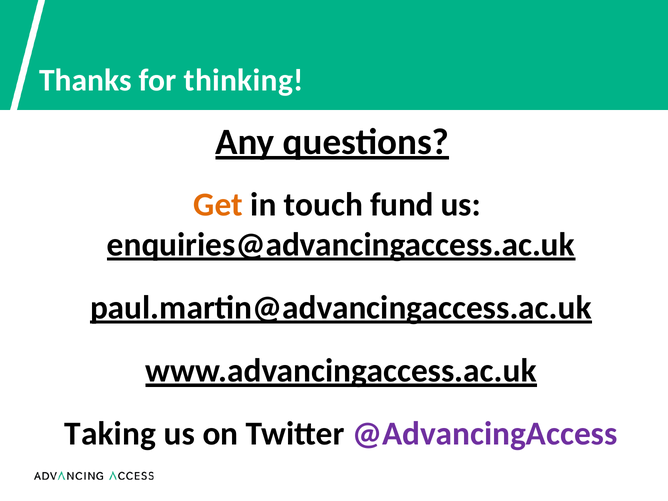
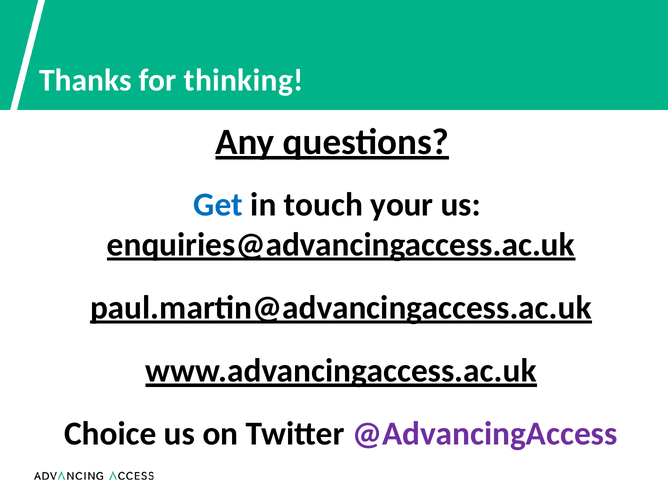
Get colour: orange -> blue
fund: fund -> your
Taking: Taking -> Choice
